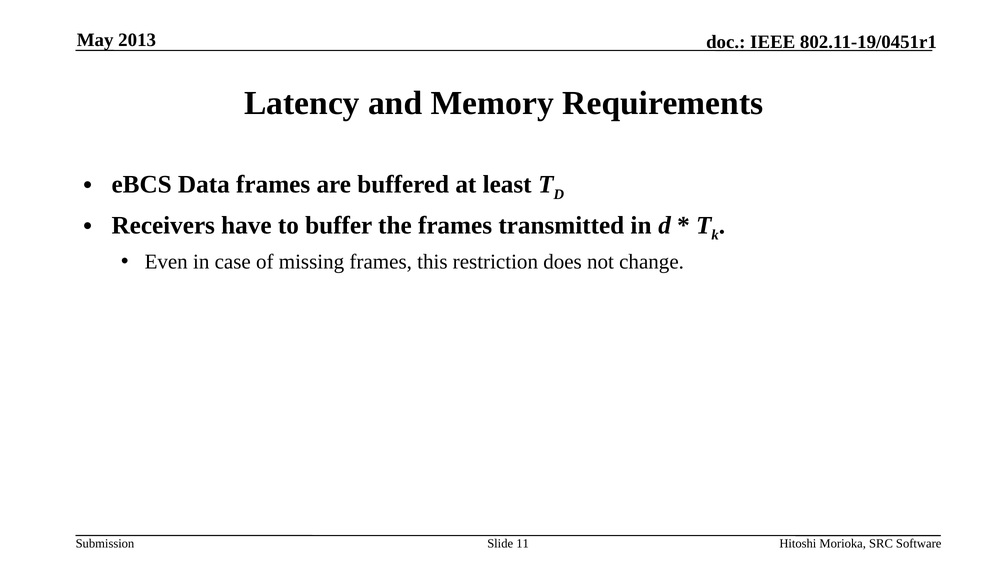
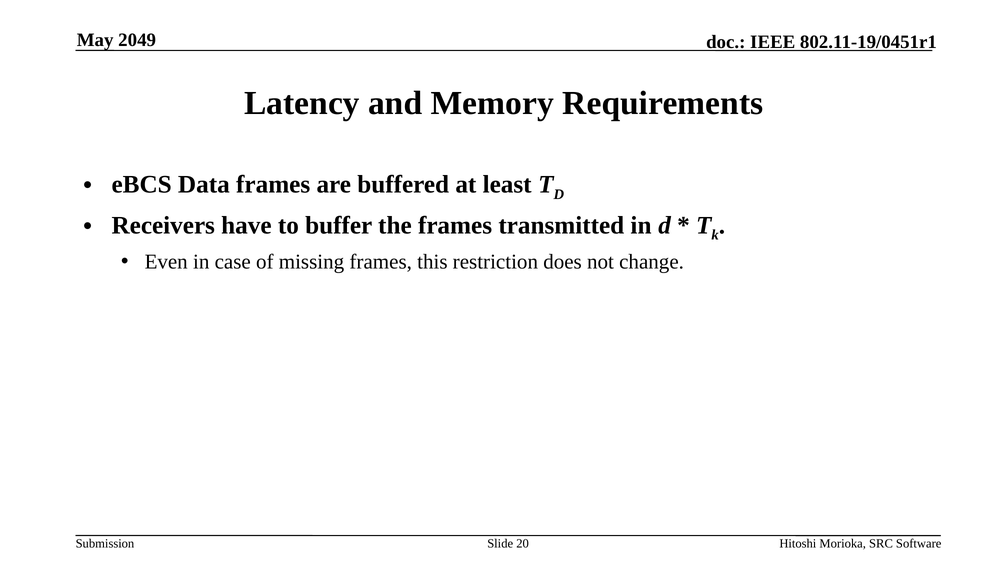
2013: 2013 -> 2049
11: 11 -> 20
